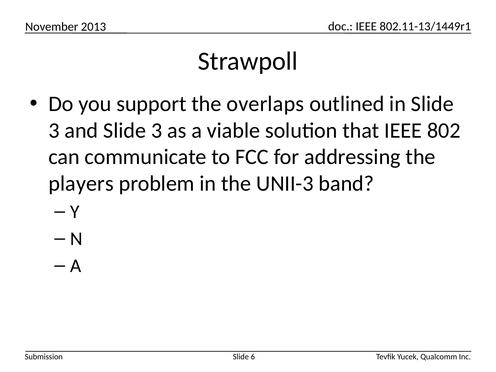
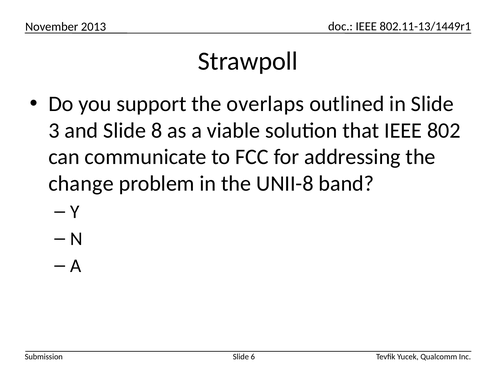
and Slide 3: 3 -> 8
players: players -> change
UNII-3: UNII-3 -> UNII-8
